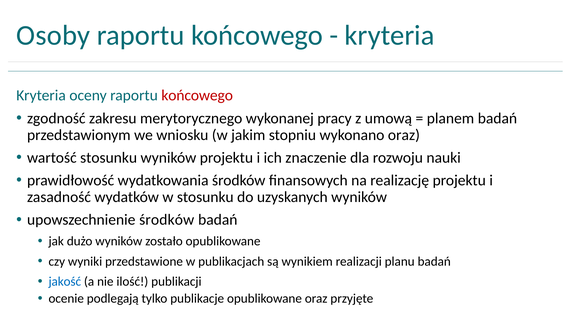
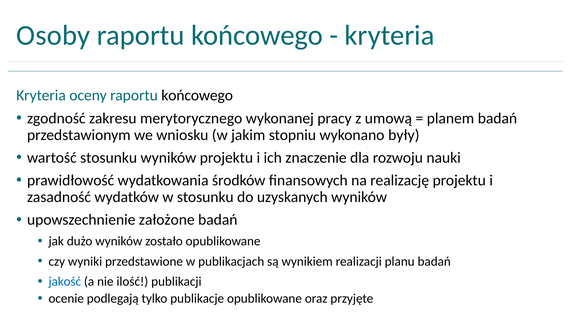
końcowego at (197, 96) colour: red -> black
wykonano oraz: oraz -> były
upowszechnienie środków: środków -> założone
